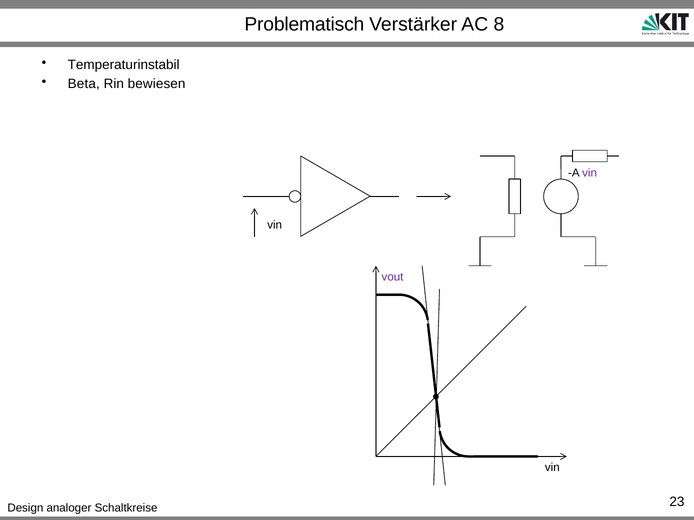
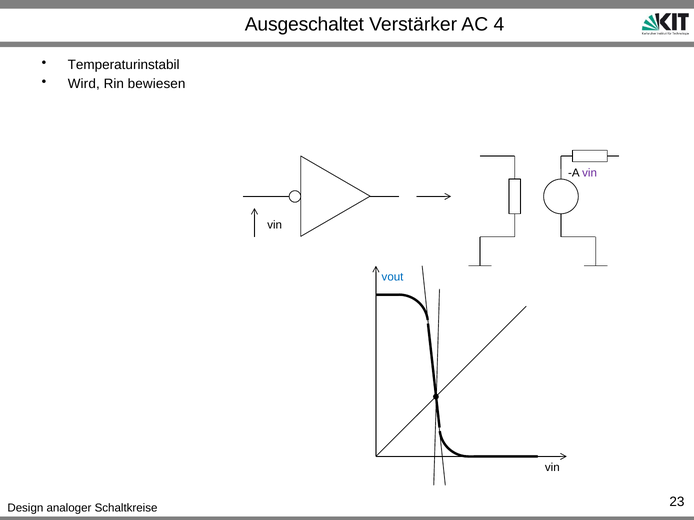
Problematisch: Problematisch -> Ausgeschaltet
8: 8 -> 4
Beta: Beta -> Wird
vout colour: purple -> blue
